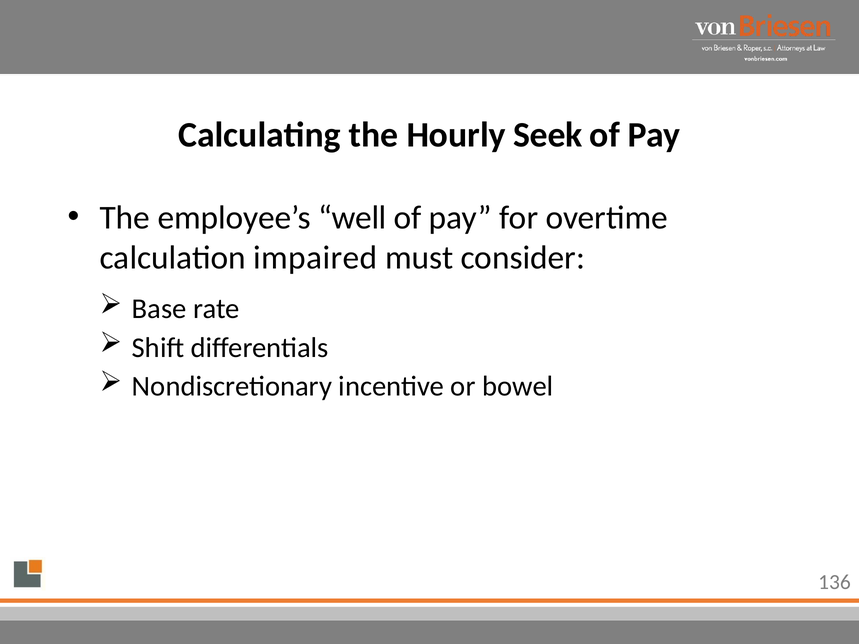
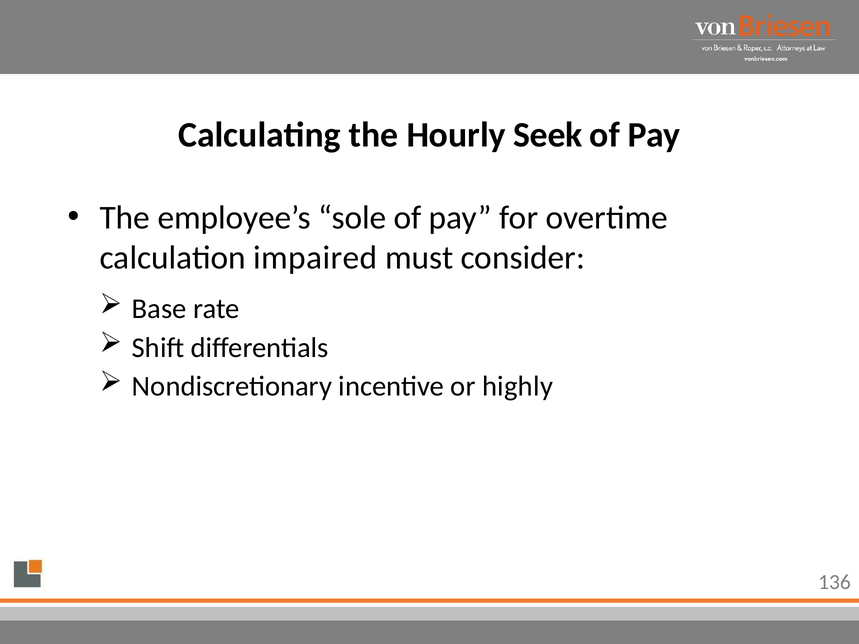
well: well -> sole
bowel: bowel -> highly
